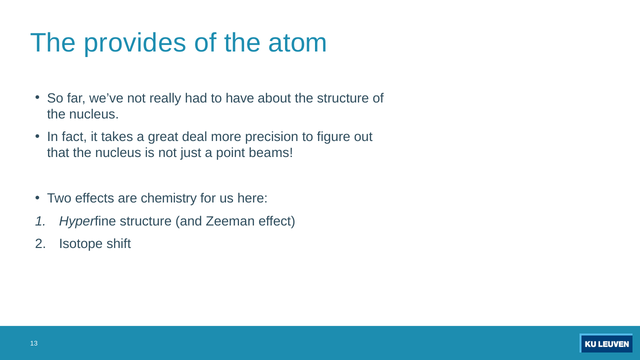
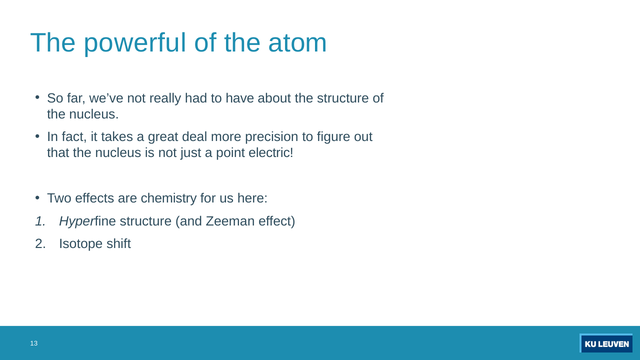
provides: provides -> powerful
beams: beams -> electric
